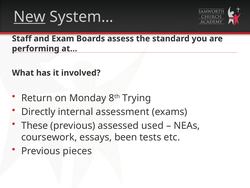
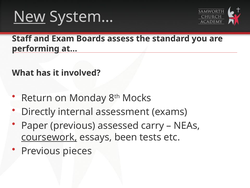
Trying: Trying -> Mocks
These: These -> Paper
used: used -> carry
coursework underline: none -> present
